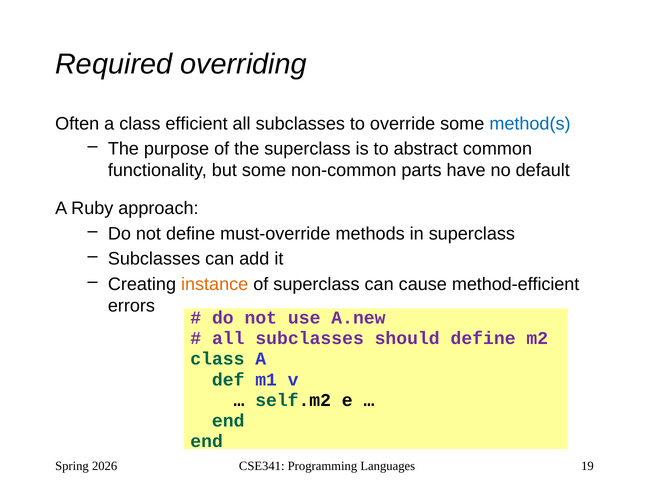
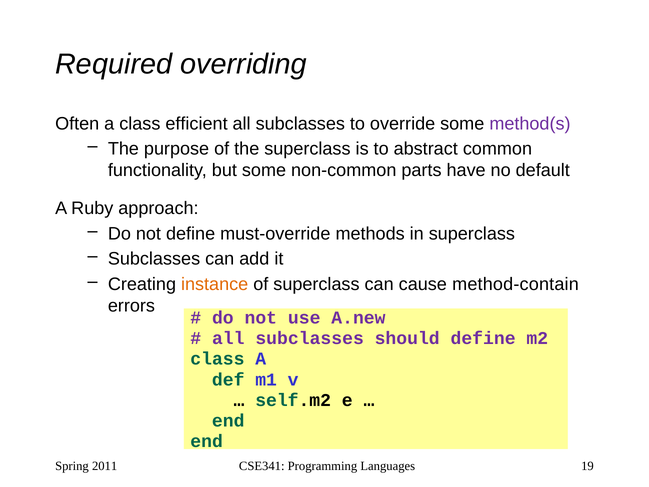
method(s colour: blue -> purple
method-efficient: method-efficient -> method-contain
2026: 2026 -> 2011
